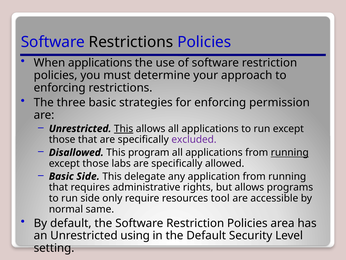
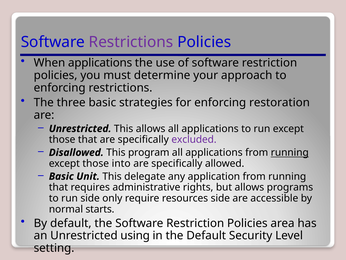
Restrictions at (131, 42) colour: black -> purple
permission: permission -> restoration
This at (124, 128) underline: present -> none
labs: labs -> into
Basic Side: Side -> Unit
resources tool: tool -> side
same: same -> starts
